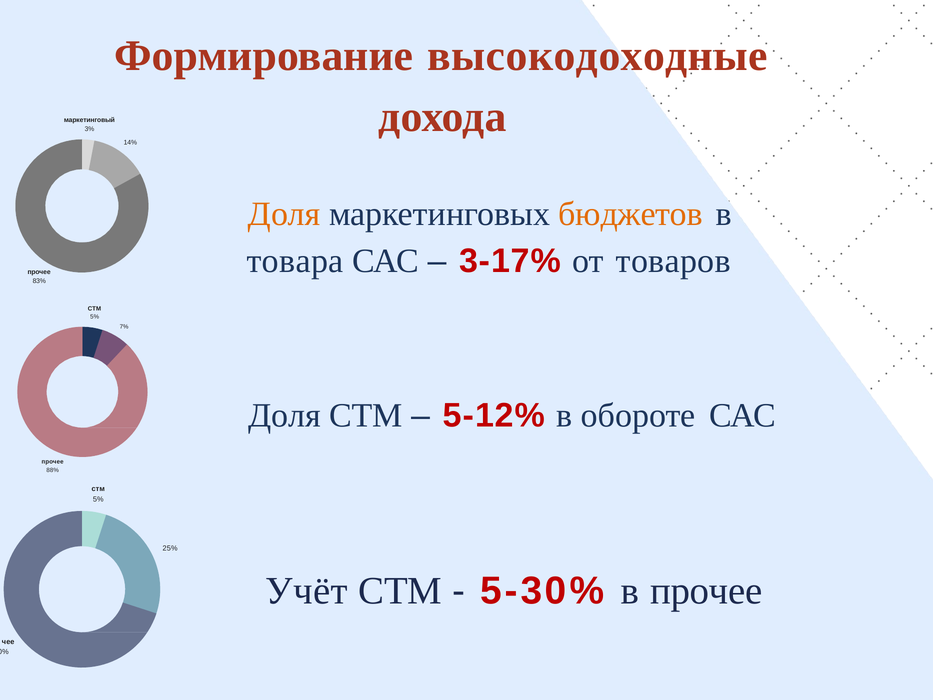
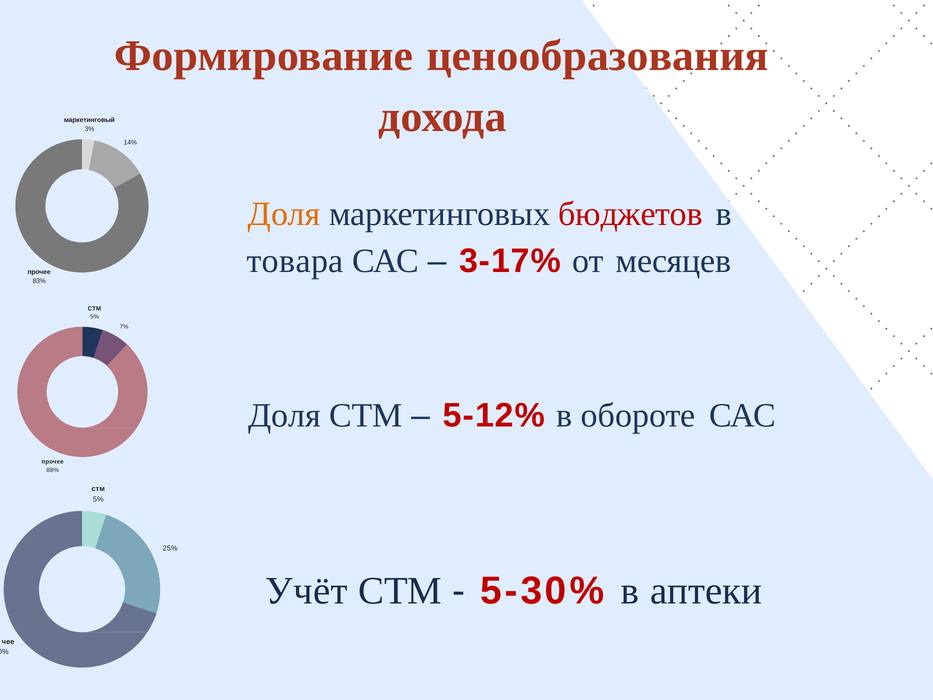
высокодоходные: высокодоходные -> ценообразования
бюджетов colour: orange -> red
товаров: товаров -> месяцев
в прочее: прочее -> аптеки
